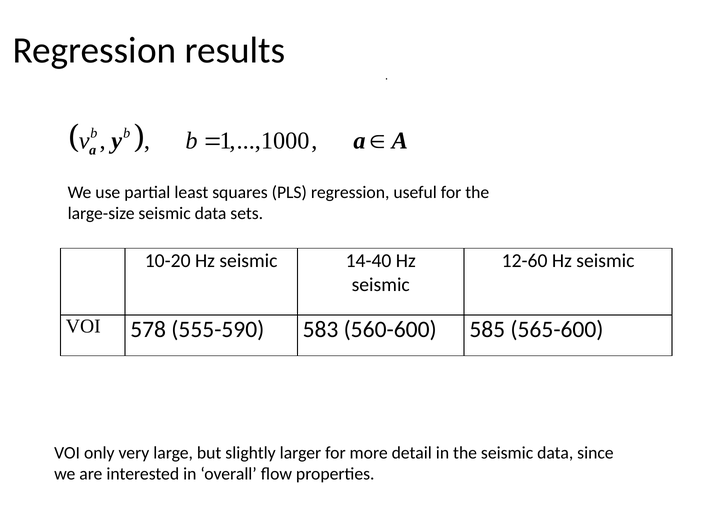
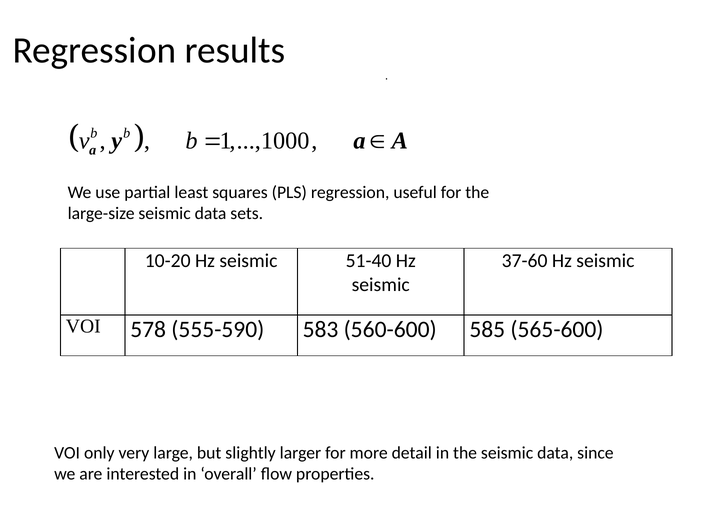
14-40: 14-40 -> 51-40
12-60: 12-60 -> 37-60
